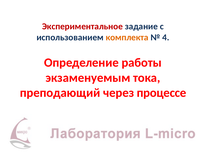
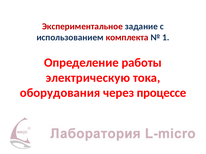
комплекта colour: orange -> red
4: 4 -> 1
экзаменуемым: экзаменуемым -> электрическую
преподающий: преподающий -> оборудования
